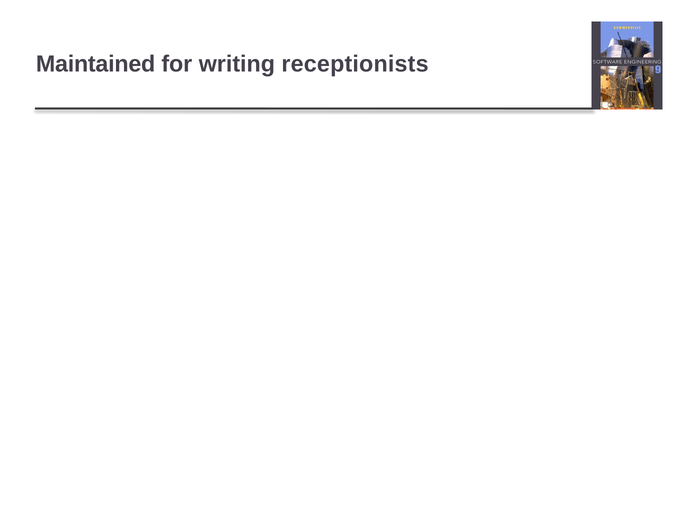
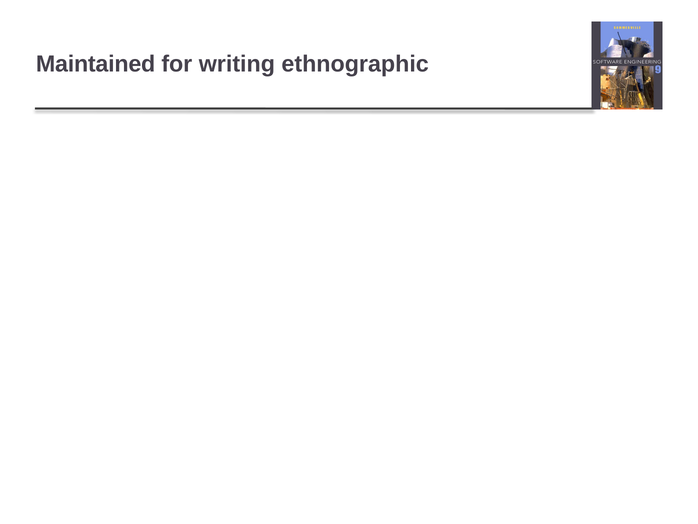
receptionists: receptionists -> ethnographic
